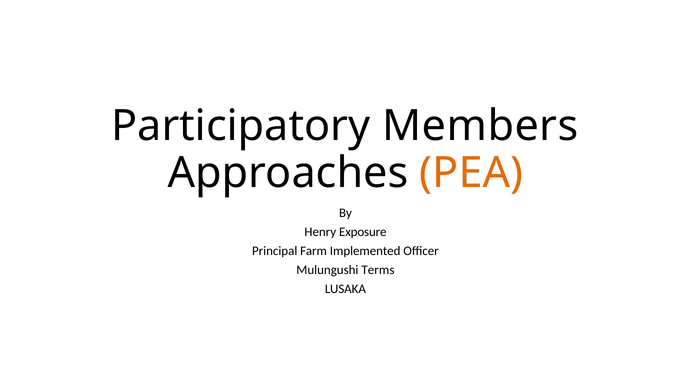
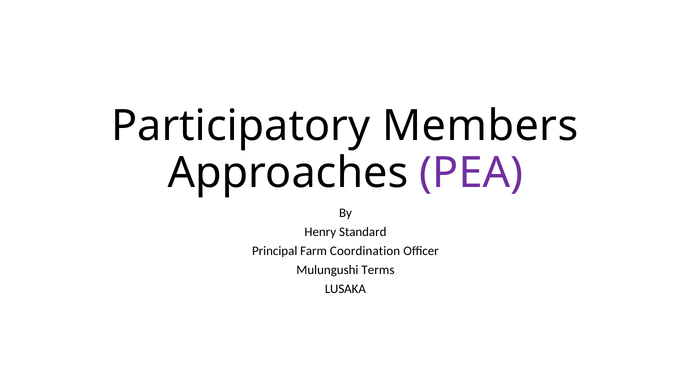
PEA colour: orange -> purple
Exposure: Exposure -> Standard
Implemented: Implemented -> Coordination
